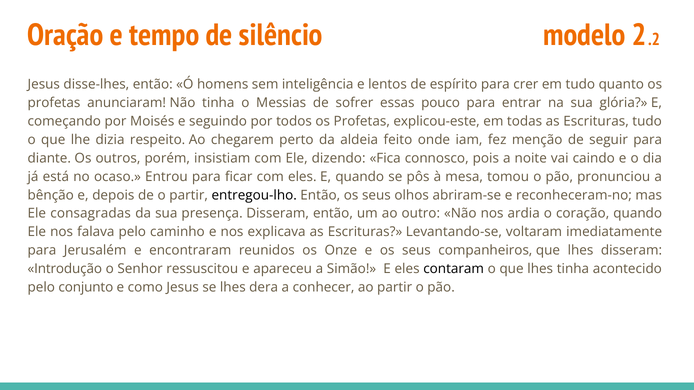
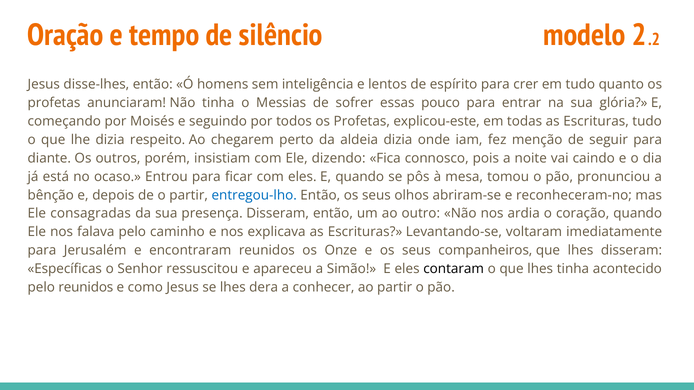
aldeia feito: feito -> dizia
entregou-lho colour: black -> blue
Introdução: Introdução -> Específicas
pelo conjunto: conjunto -> reunidos
